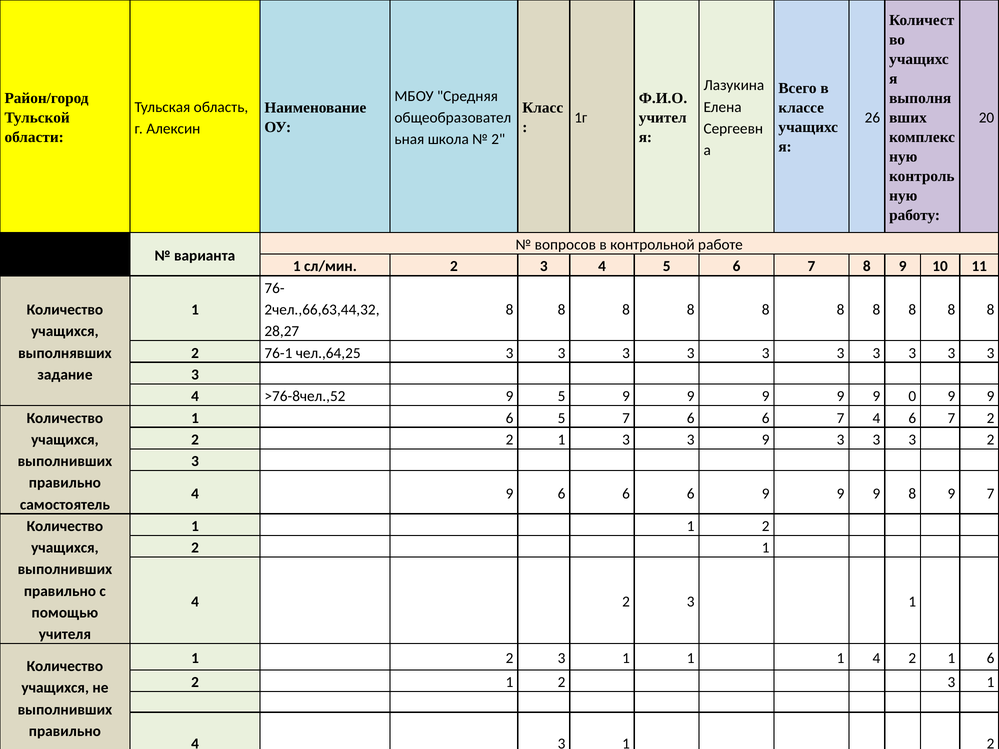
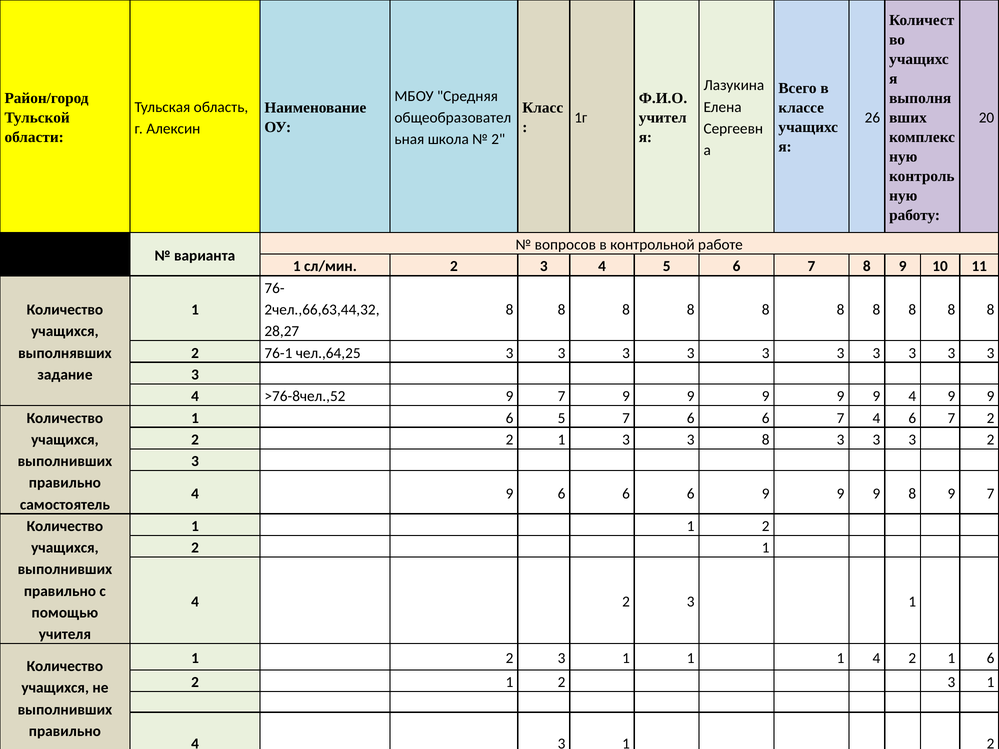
>76-8чел.,52 9 5: 5 -> 7
9 0: 0 -> 4
3 9: 9 -> 8
